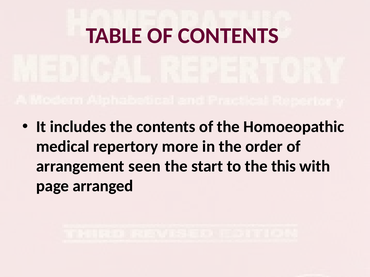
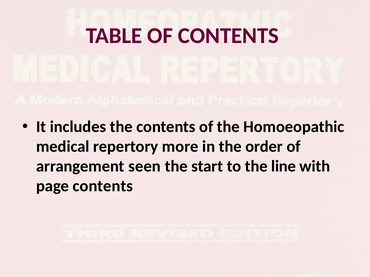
this: this -> line
page arranged: arranged -> contents
